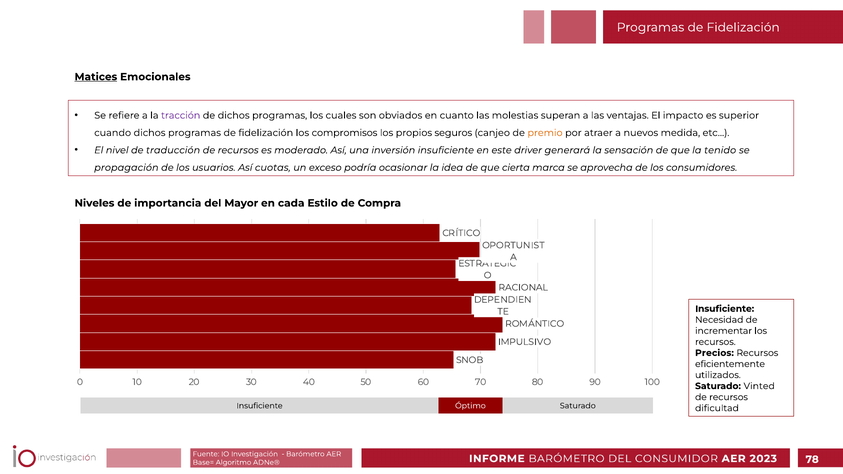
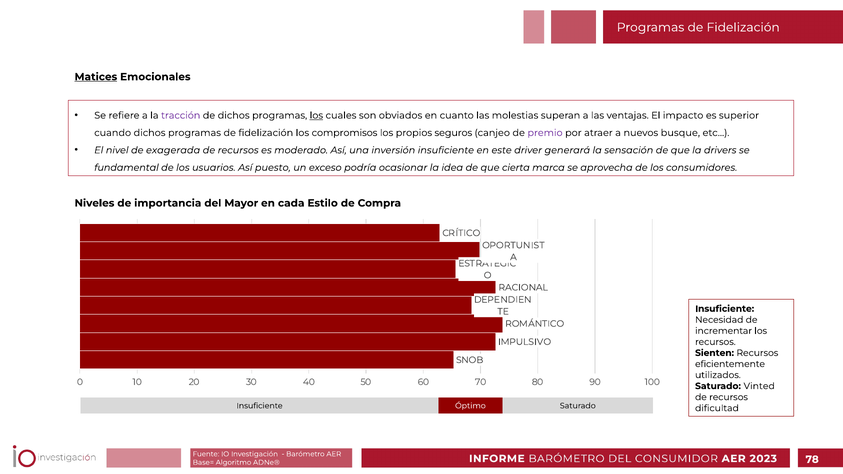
los at (316, 115) underline: none -> present
premio colour: orange -> purple
medida: medida -> busque
traducción: traducción -> exagerada
tenido: tenido -> drivers
propagación: propagación -> fundamental
cuotas: cuotas -> puesto
Precios: Precios -> Sienten
